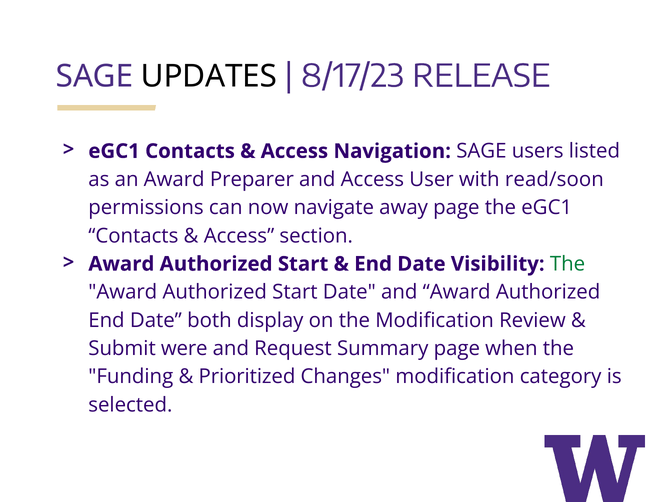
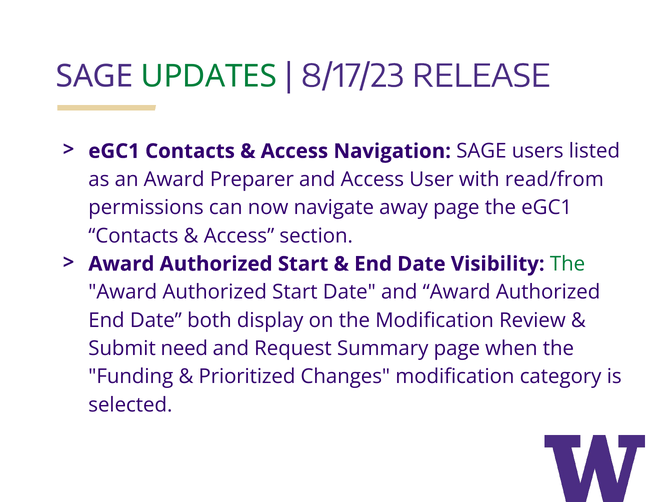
UPDATES colour: black -> green
read/soon: read/soon -> read/from
were: were -> need
